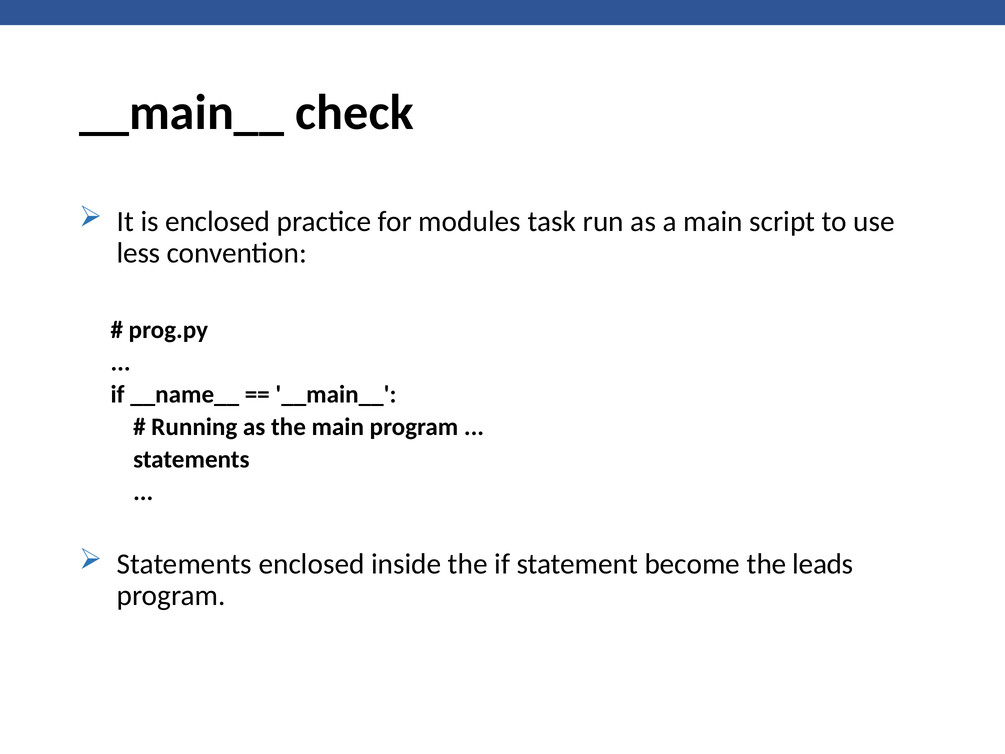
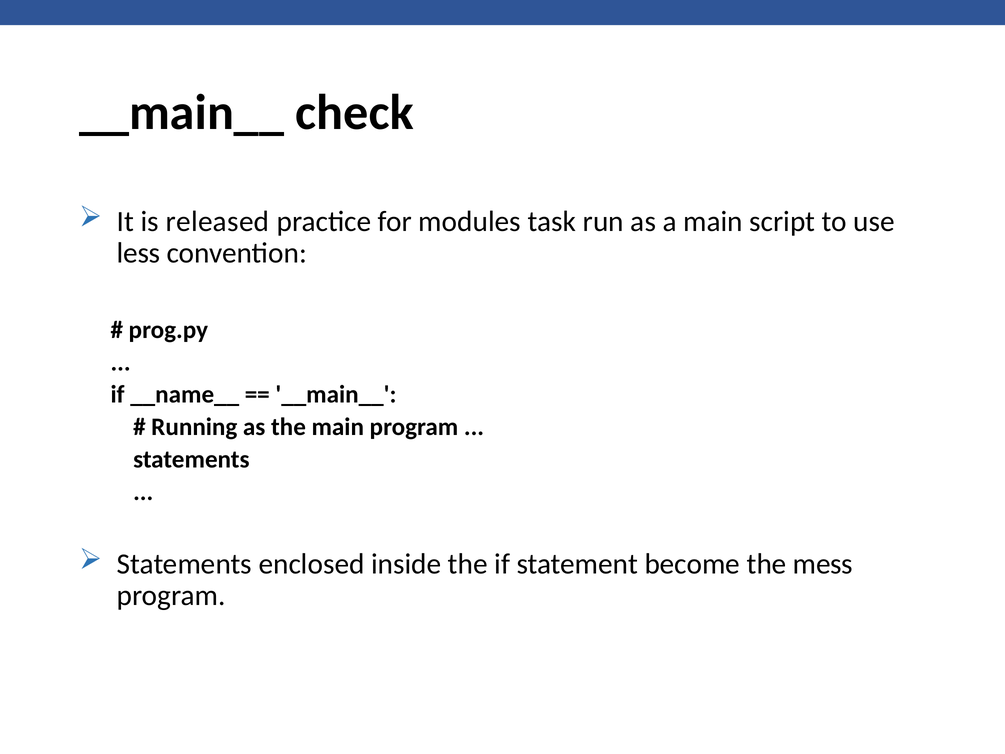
is enclosed: enclosed -> released
leads: leads -> mess
